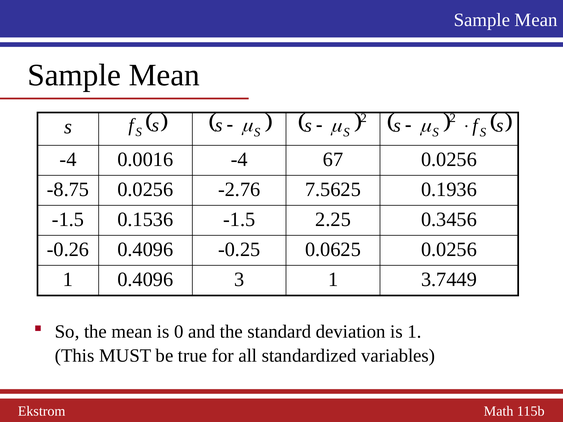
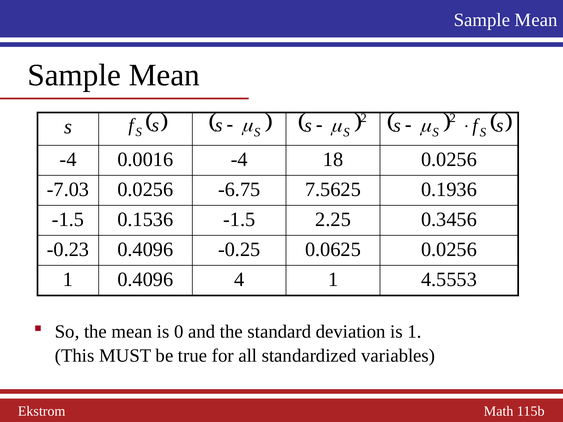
67: 67 -> 18
-8.75: -8.75 -> -7.03
-2.76: -2.76 -> -6.75
-0.26: -0.26 -> -0.23
3: 3 -> 4
3.7449: 3.7449 -> 4.5553
